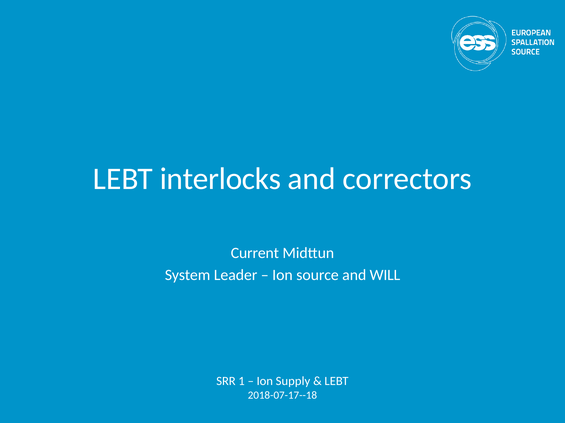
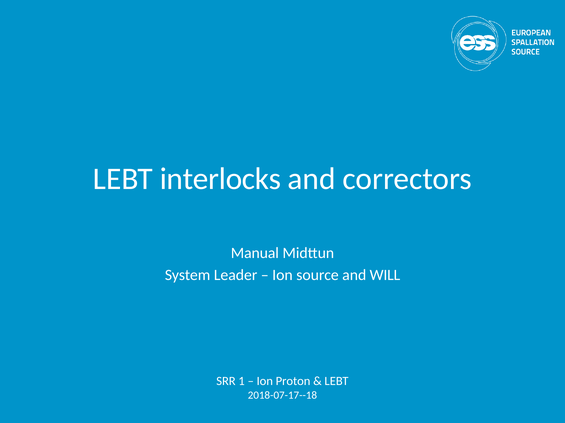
Current: Current -> Manual
Supply: Supply -> Proton
